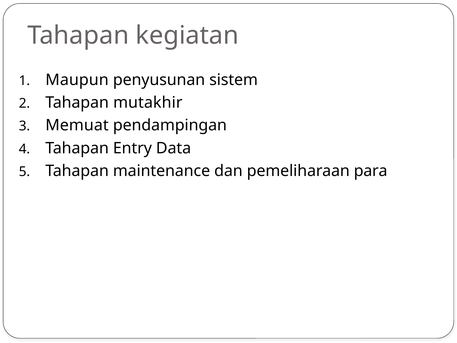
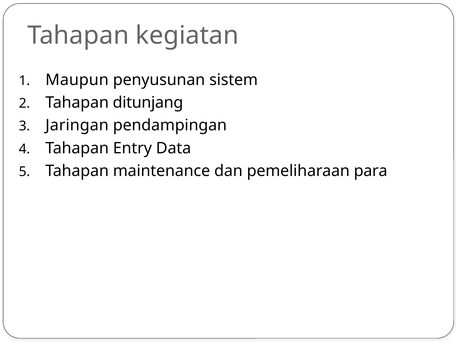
mutakhir: mutakhir -> ditunjang
Memuat: Memuat -> Jaringan
